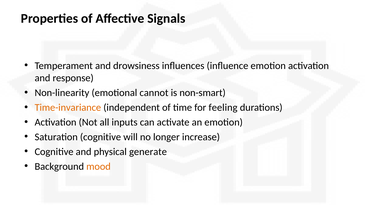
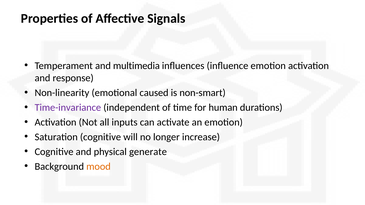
drowsiness: drowsiness -> multimedia
cannot: cannot -> caused
Time-invariance colour: orange -> purple
feeling: feeling -> human
